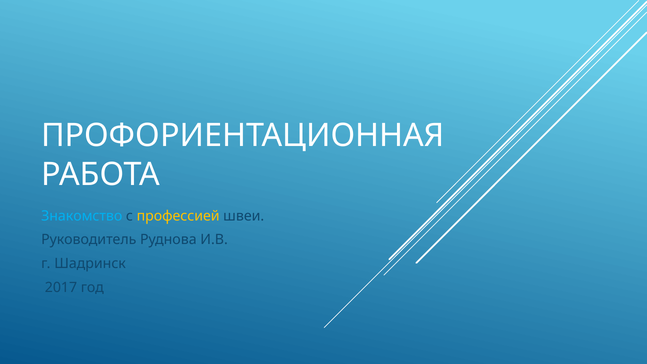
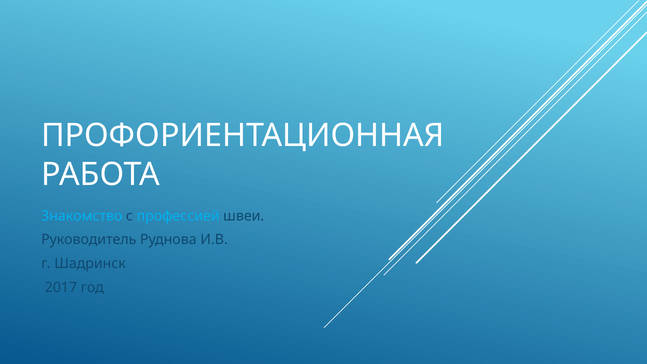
профессией colour: yellow -> light blue
